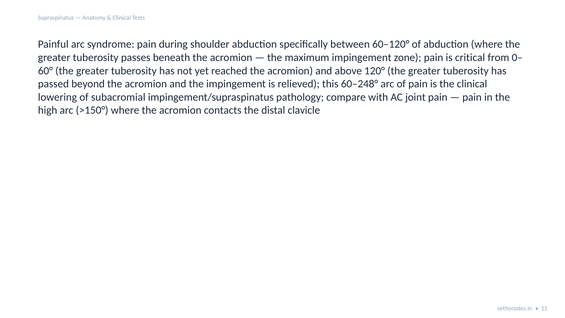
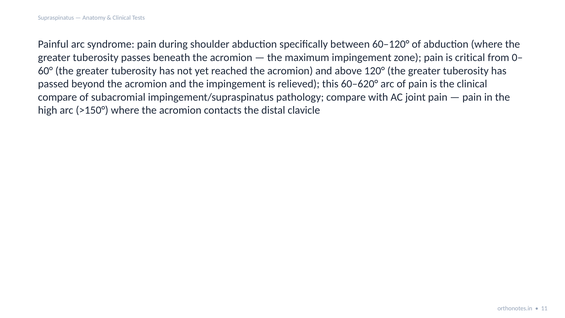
60–248°: 60–248° -> 60–620°
lowering at (57, 97): lowering -> compare
